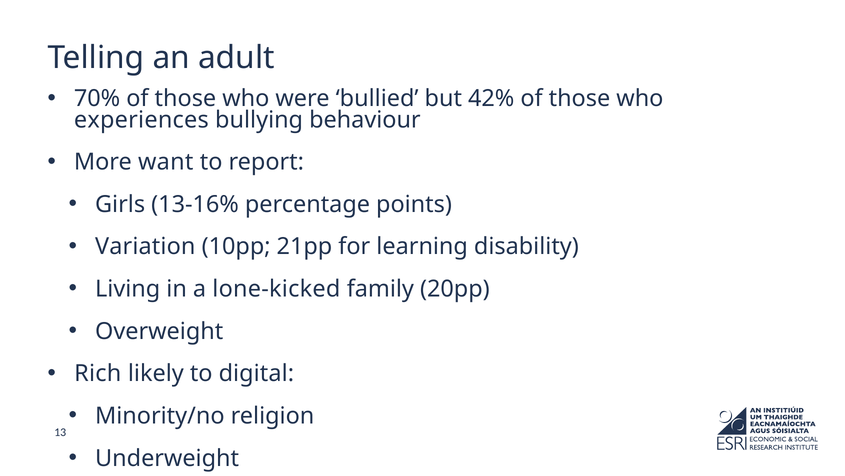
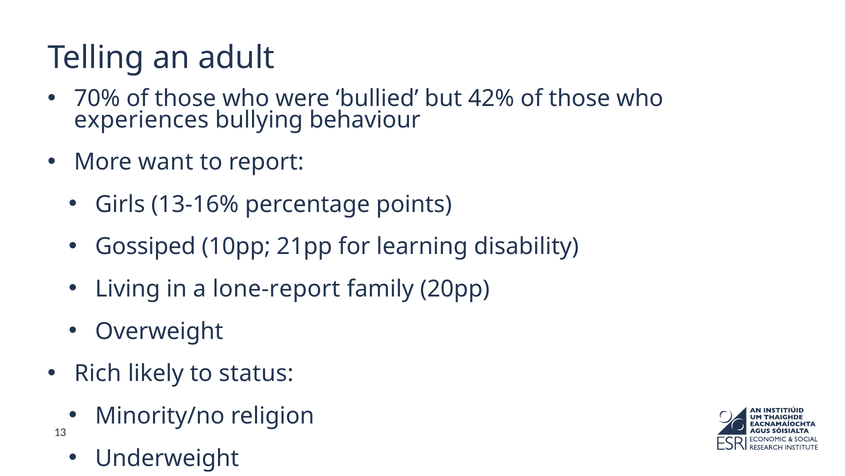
Variation: Variation -> Gossiped
lone-kicked: lone-kicked -> lone-report
digital: digital -> status
